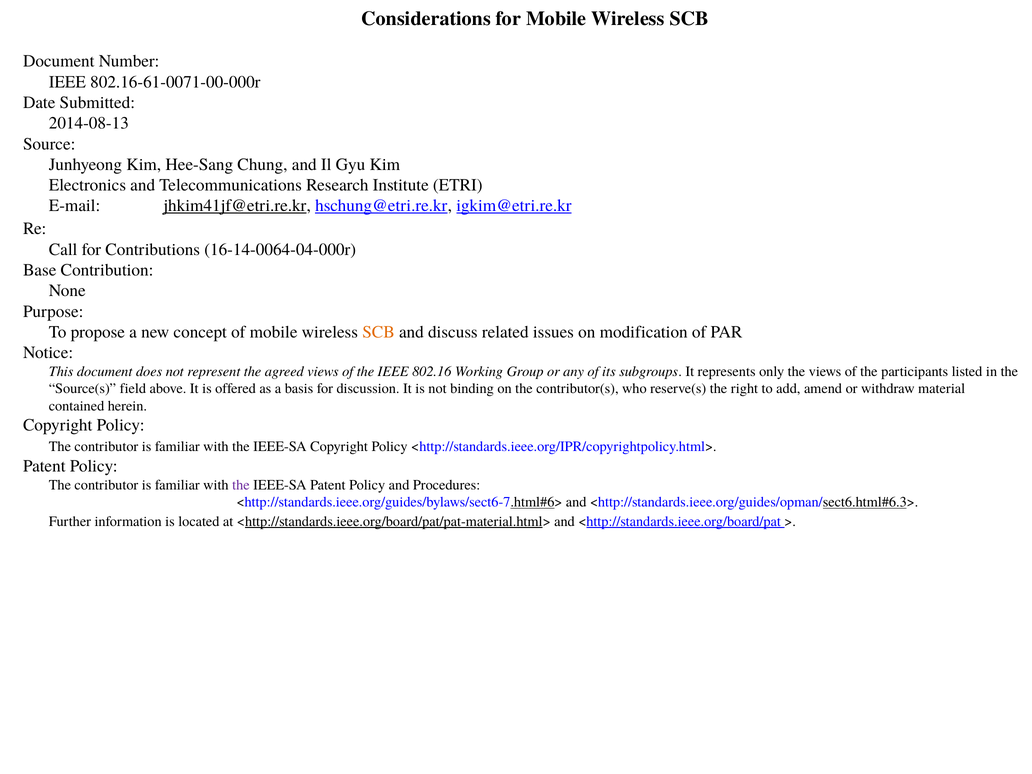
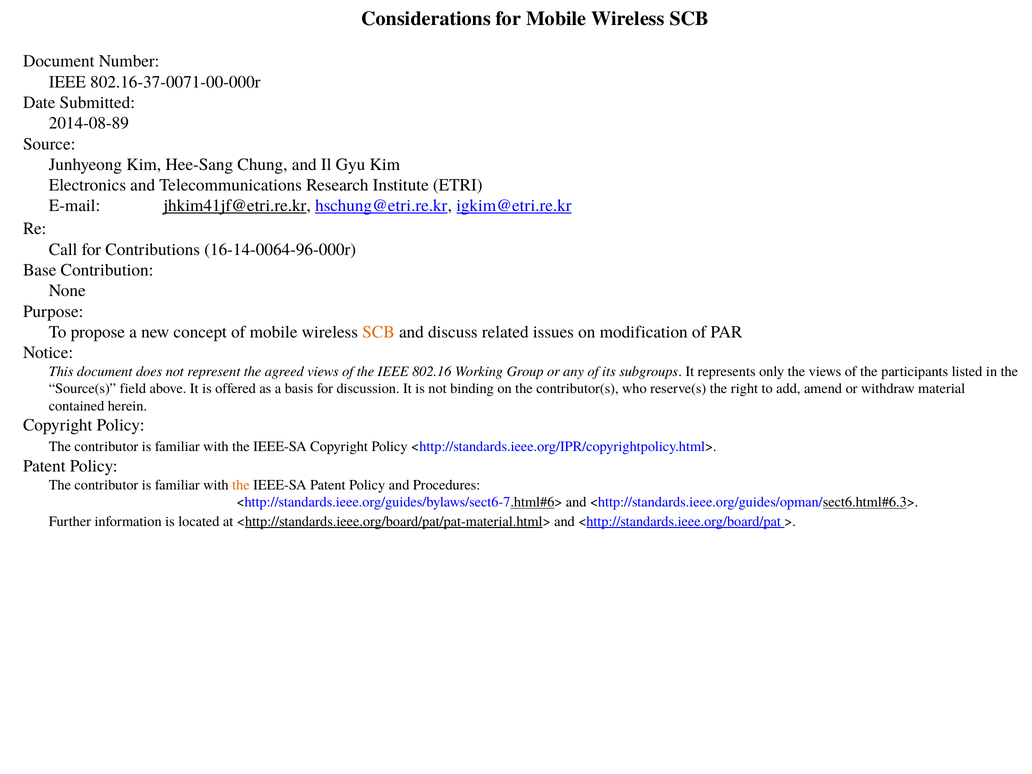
802.16-61-0071-00-000r: 802.16-61-0071-00-000r -> 802.16-37-0071-00-000r
2014-08-13: 2014-08-13 -> 2014-08-89
16-14-0064-04-000r: 16-14-0064-04-000r -> 16-14-0064-96-000r
the at (241, 485) colour: purple -> orange
